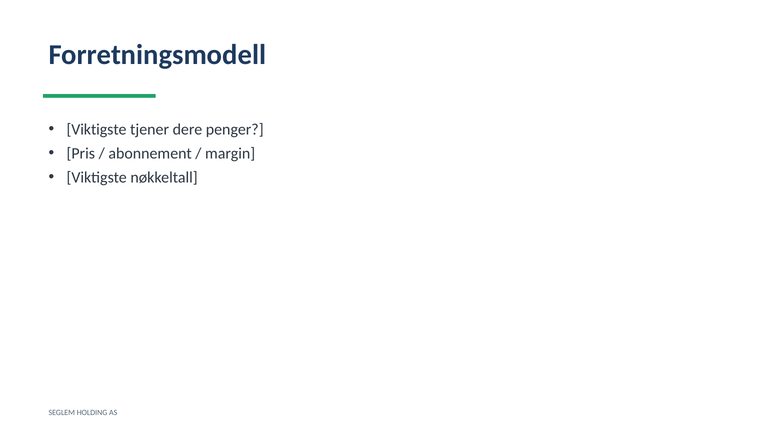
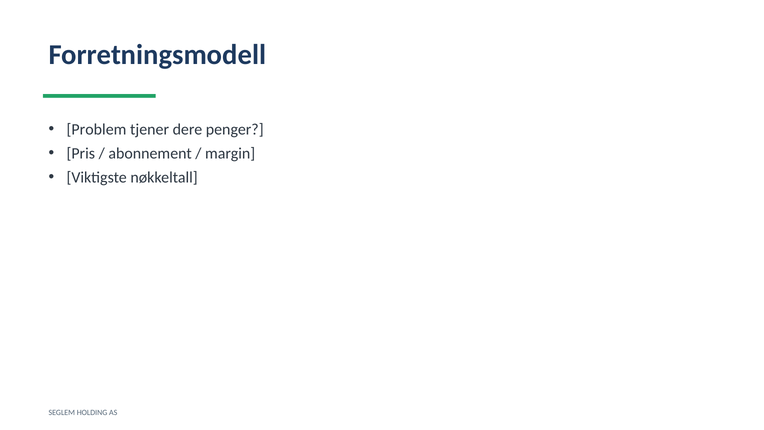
Viktigste at (97, 129): Viktigste -> Problem
